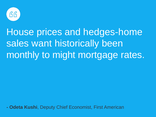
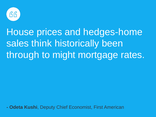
want: want -> think
monthly: monthly -> through
